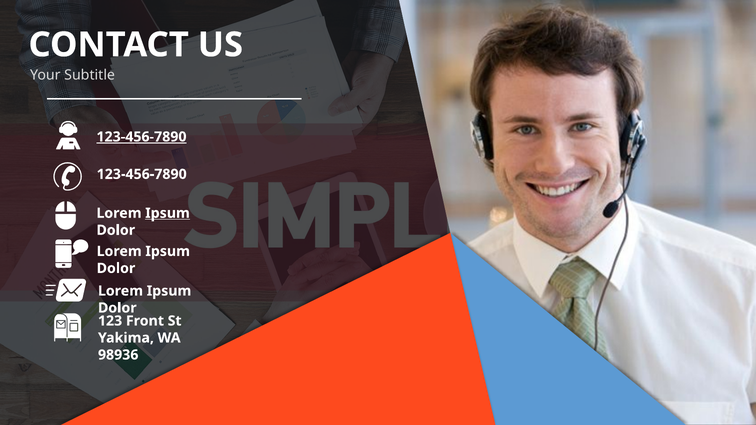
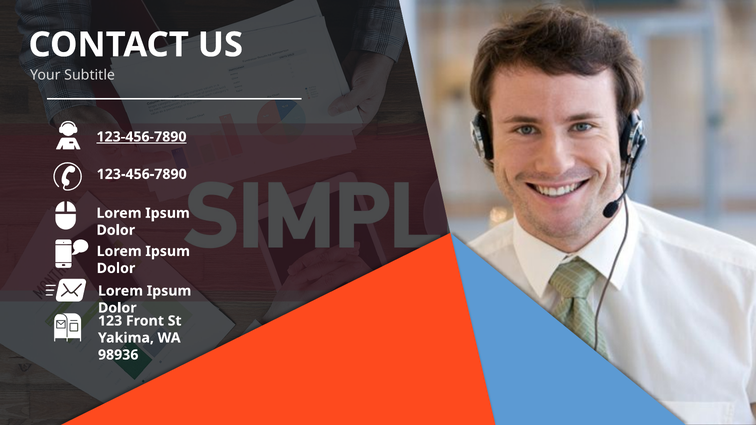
Ipsum at (167, 213) underline: present -> none
